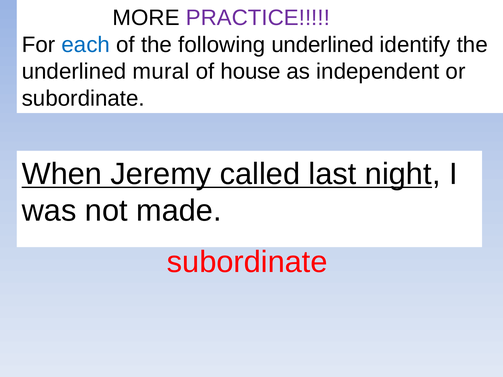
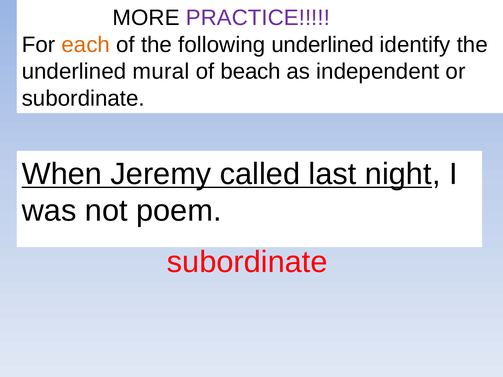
each colour: blue -> orange
house: house -> beach
made: made -> poem
